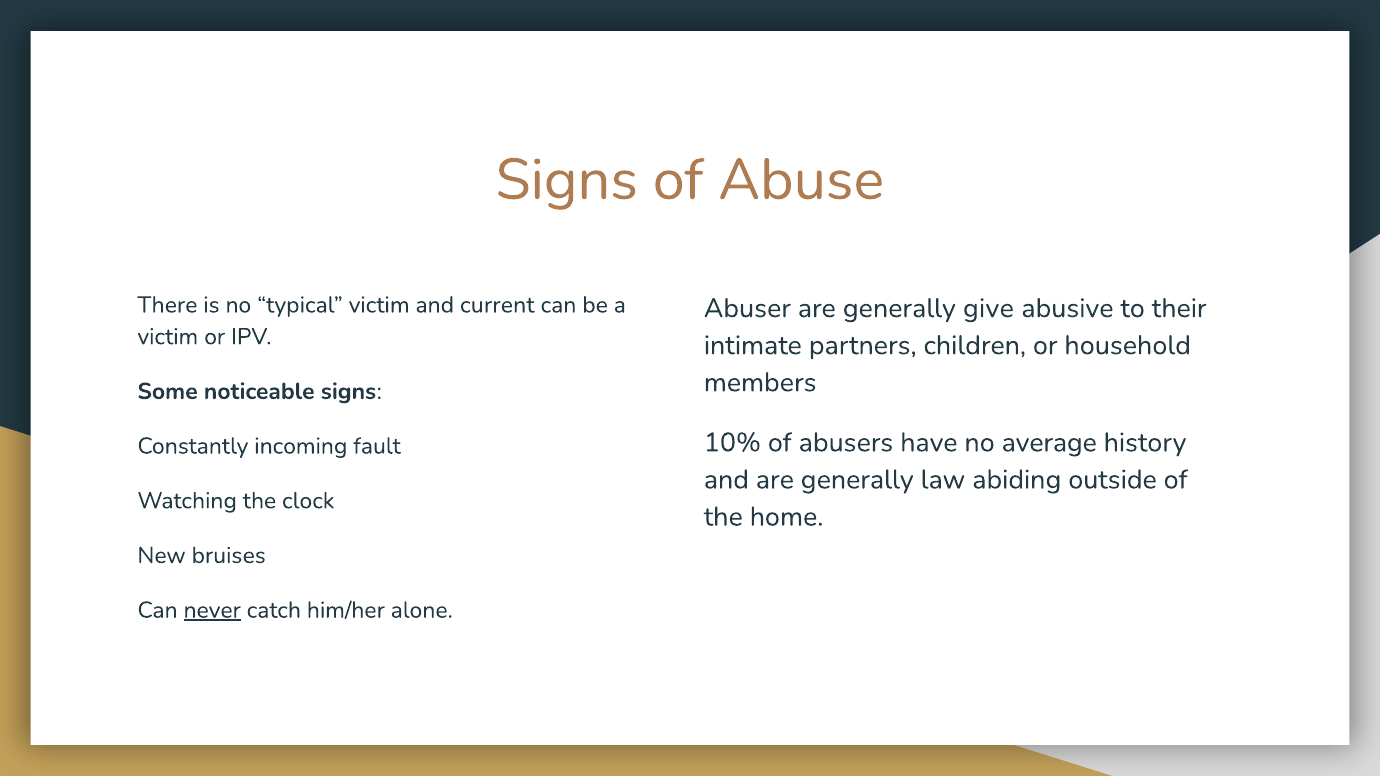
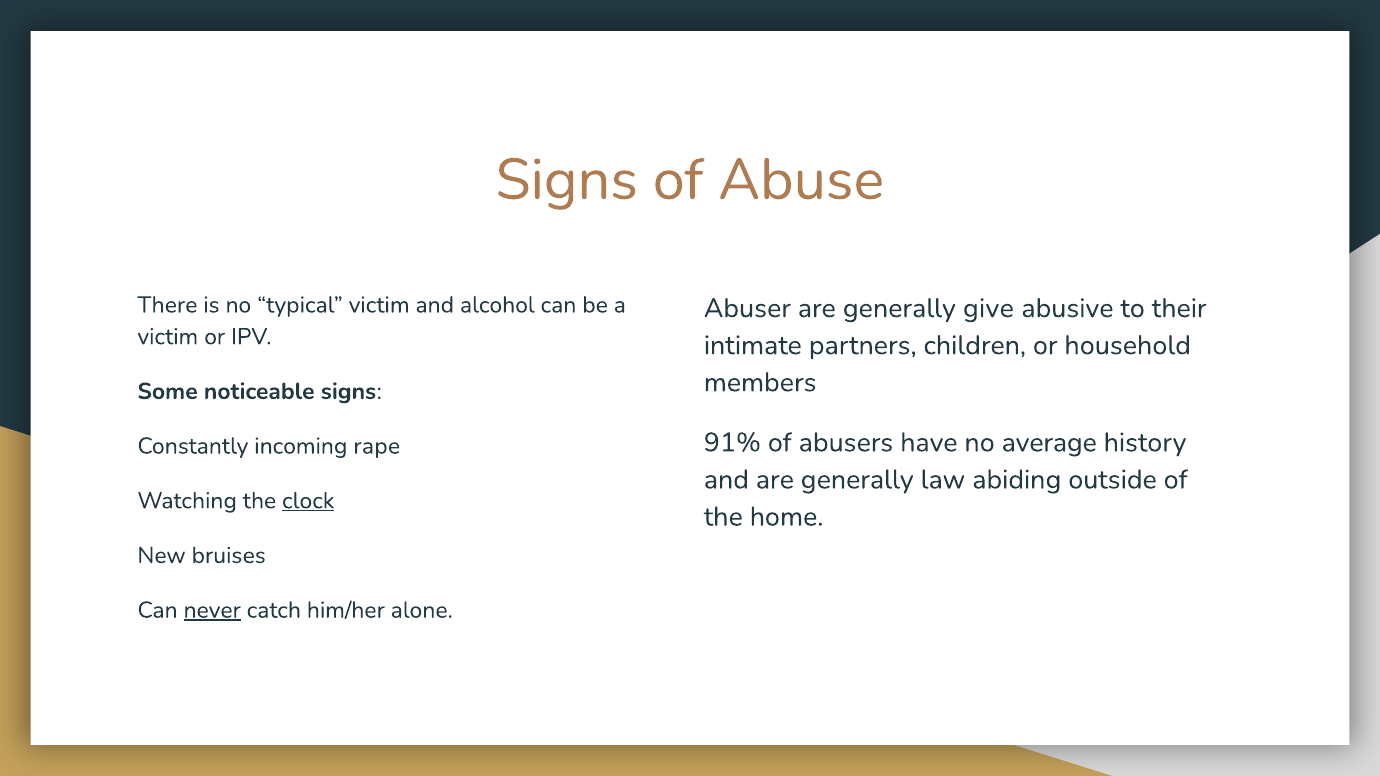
current: current -> alcohol
10%: 10% -> 91%
fault: fault -> rape
clock underline: none -> present
